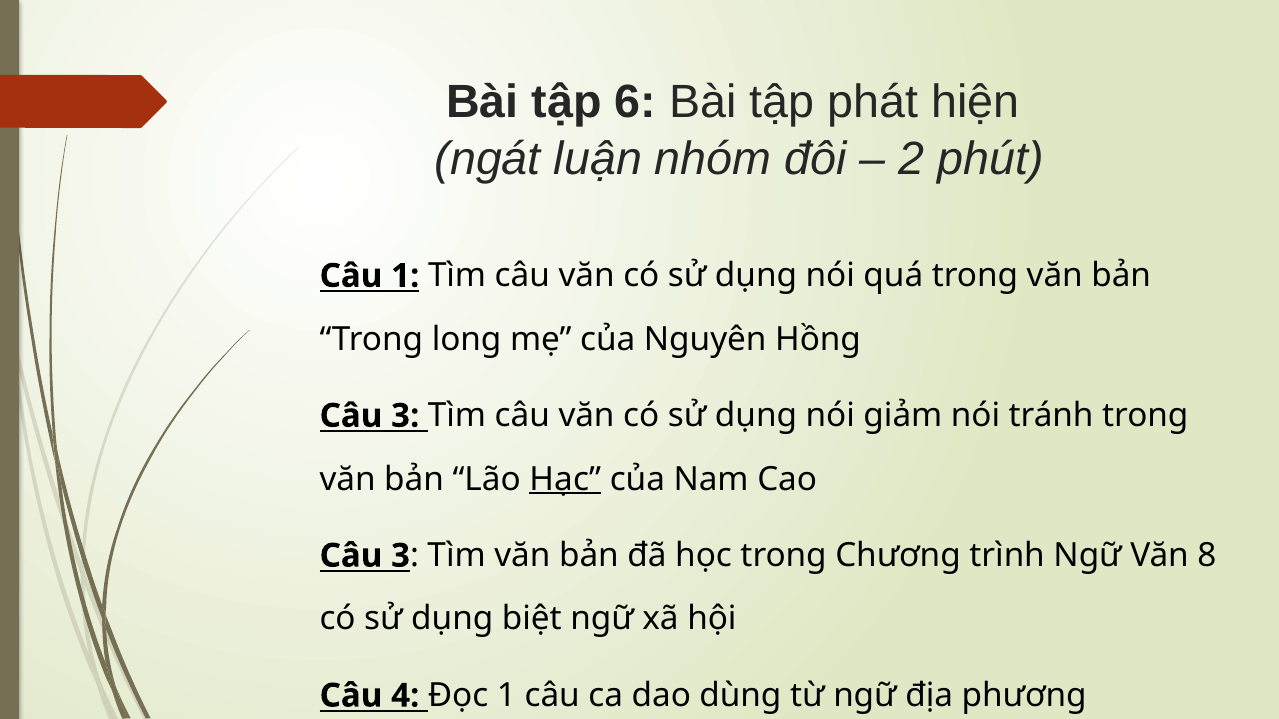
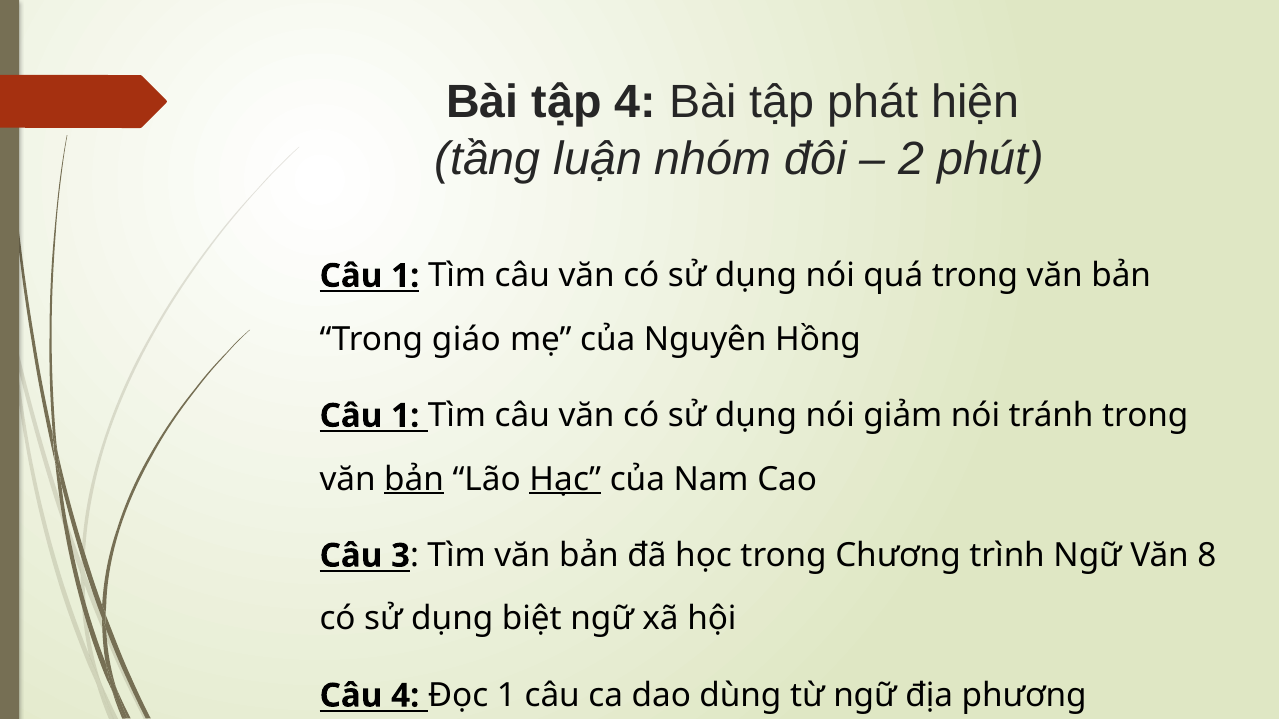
tập 6: 6 -> 4
ngát: ngát -> tầng
long: long -> giáo
3 at (405, 416): 3 -> 1
bản at (414, 479) underline: none -> present
